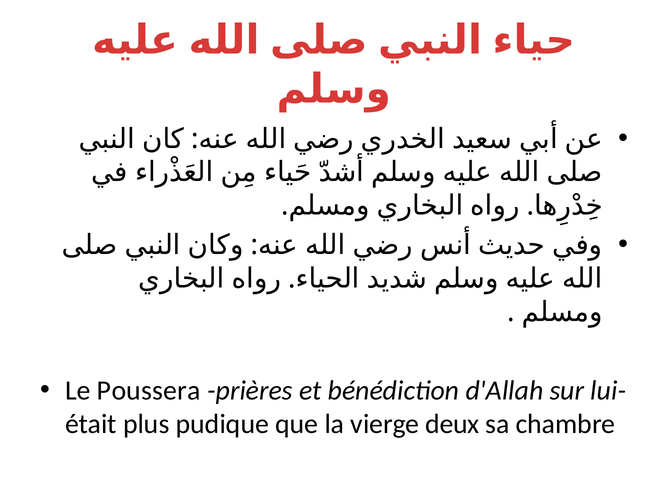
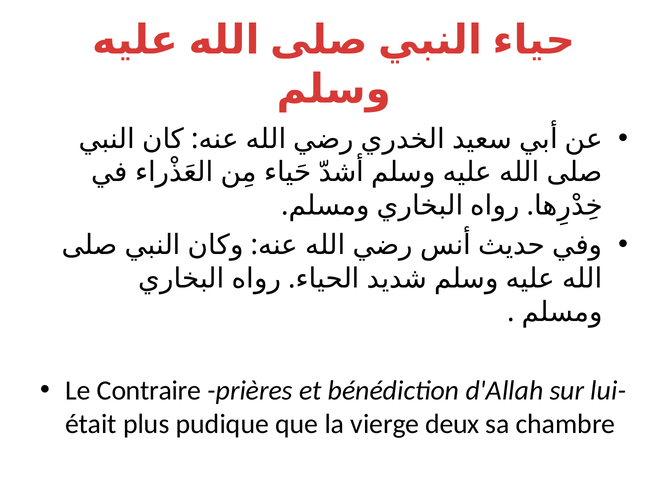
Poussera: Poussera -> Contraire
